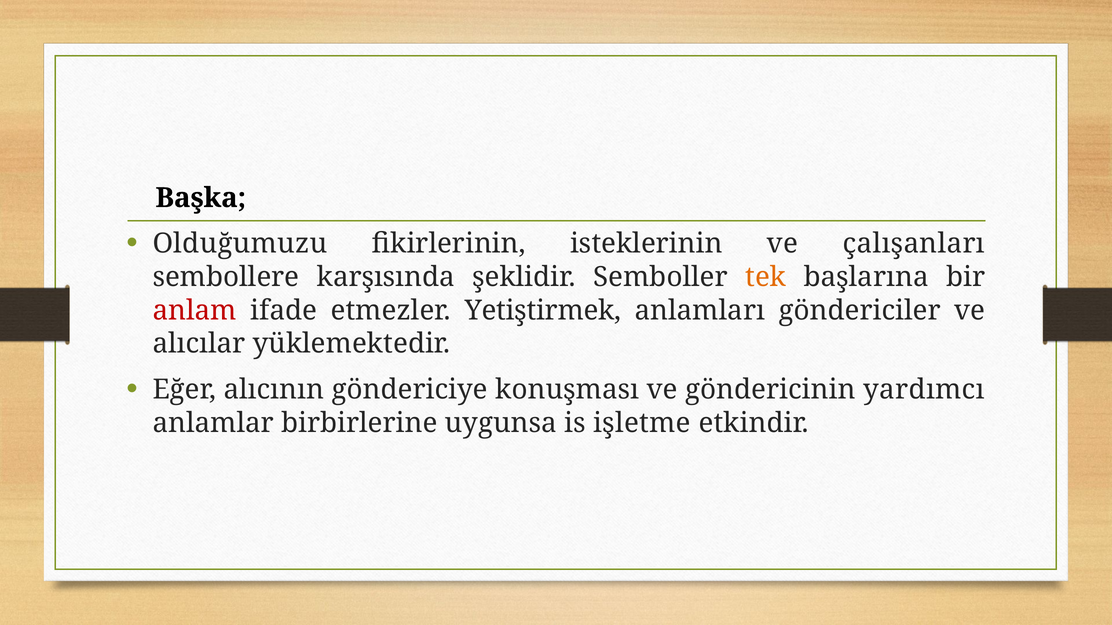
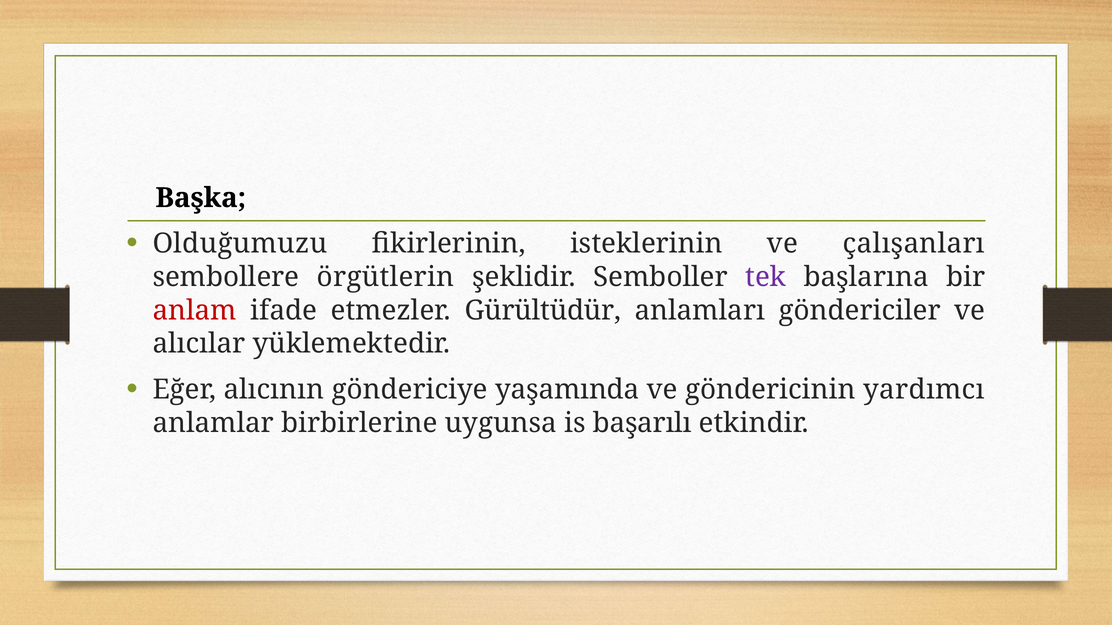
karşısında: karşısında -> örgütlerin
tek colour: orange -> purple
Yetiştirmek: Yetiştirmek -> Gürültüdür
konuşması: konuşması -> yaşamında
işletme: işletme -> başarılı
